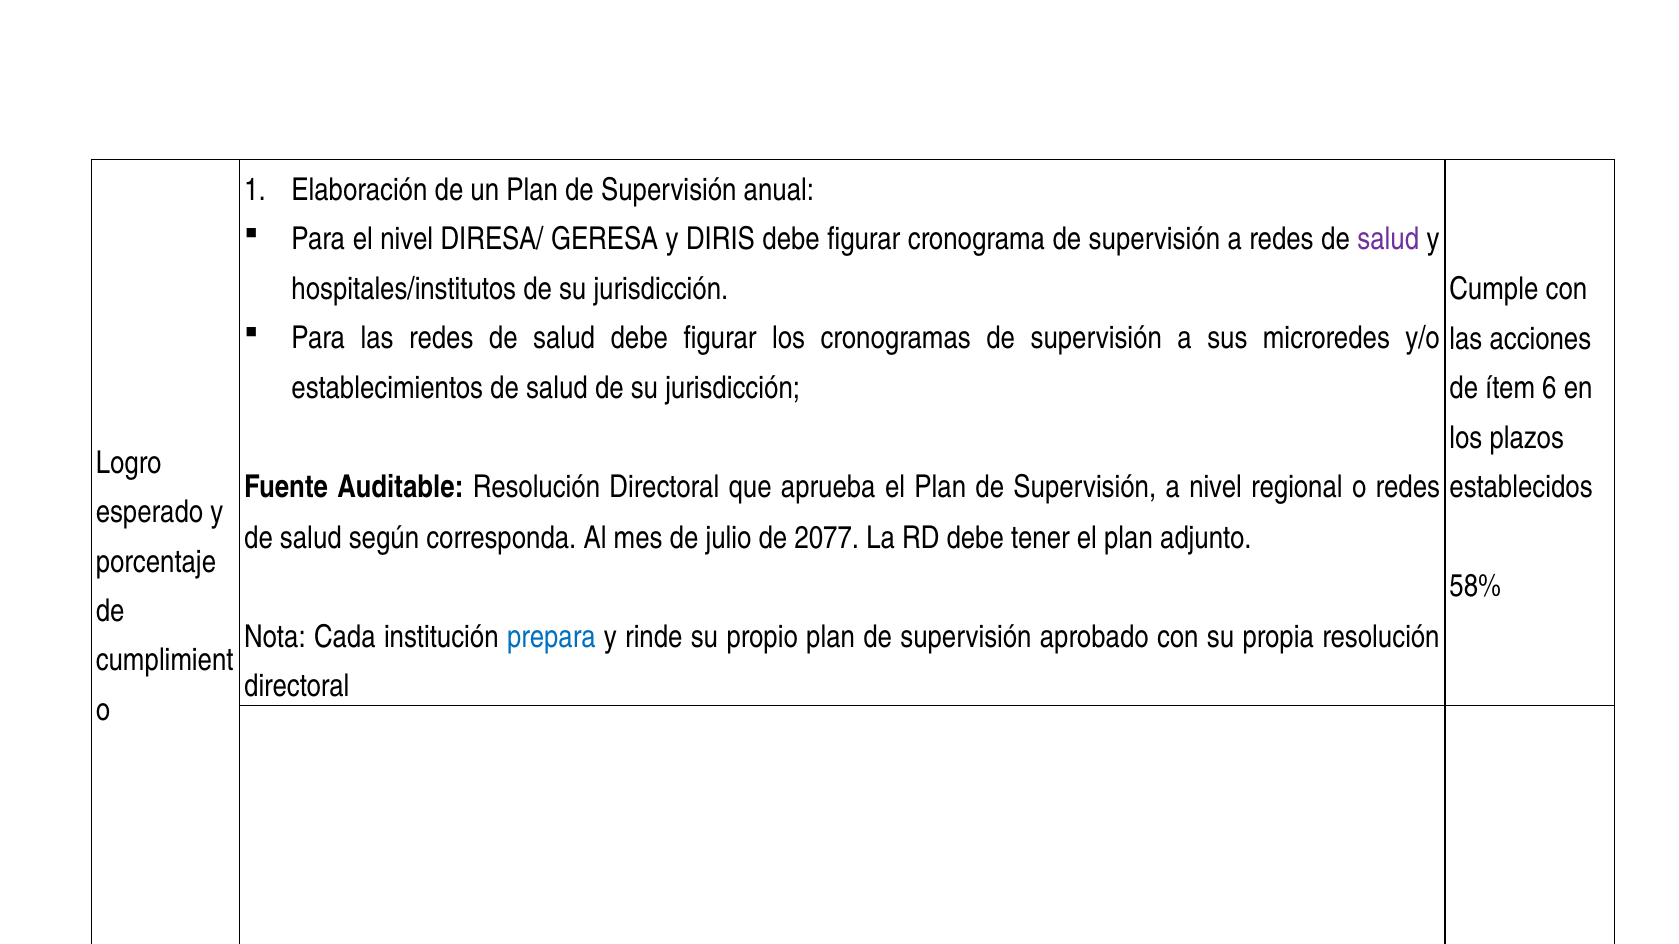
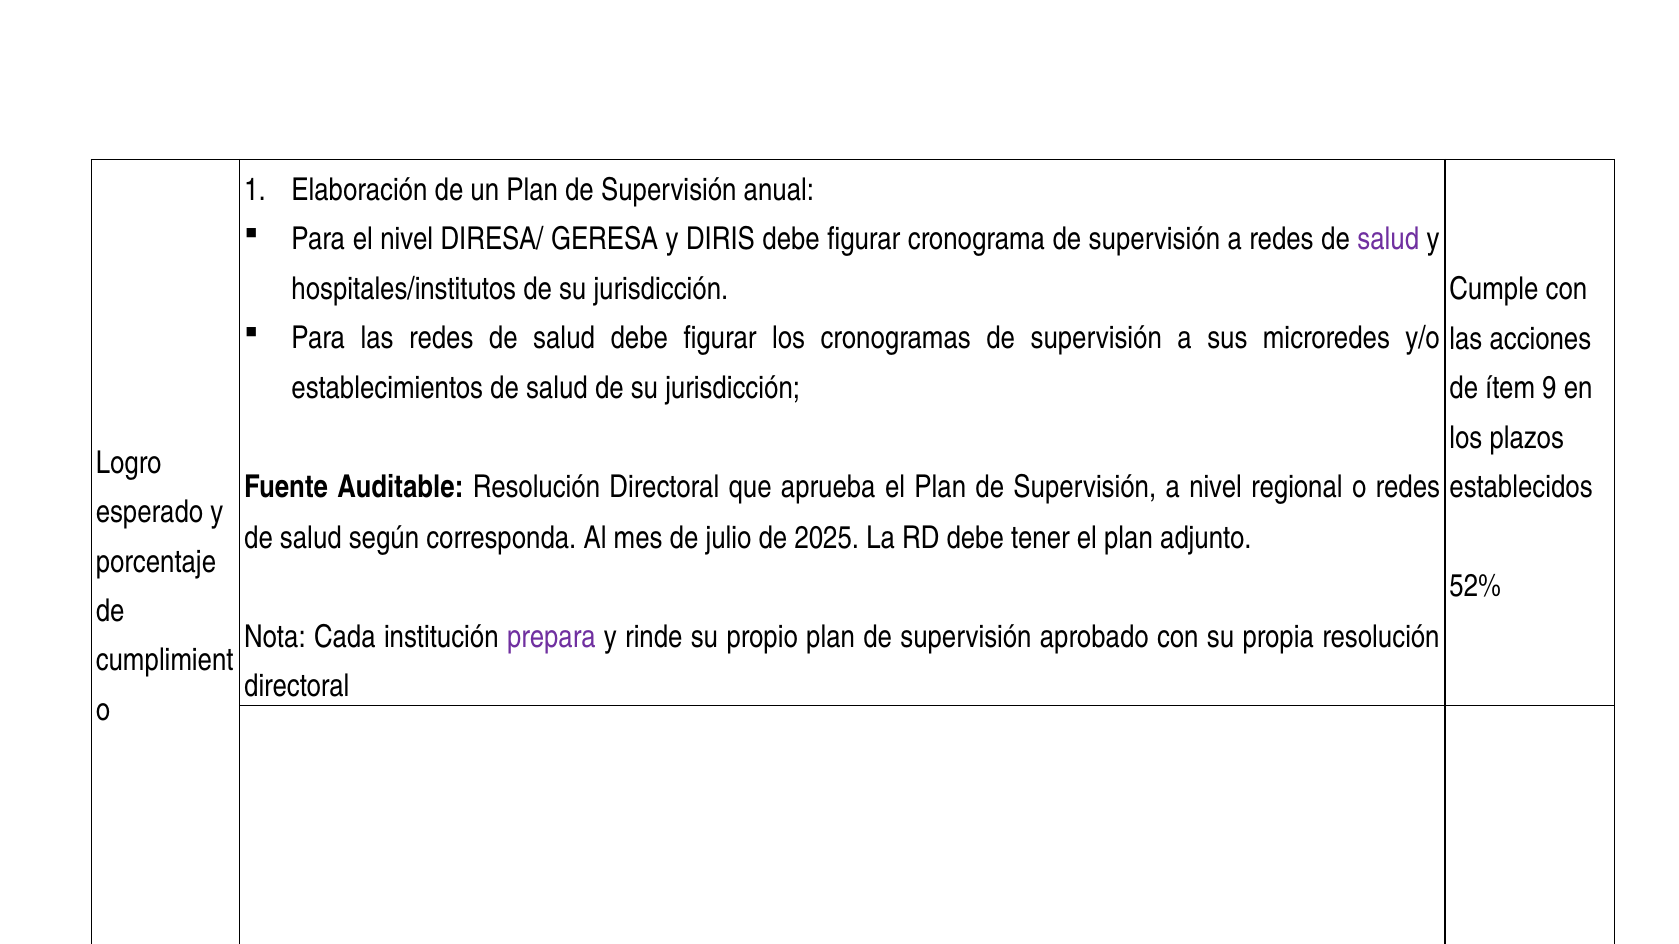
6: 6 -> 9
2077: 2077 -> 2025
58%: 58% -> 52%
prepara colour: blue -> purple
